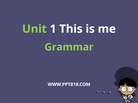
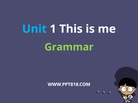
Unit colour: light green -> light blue
